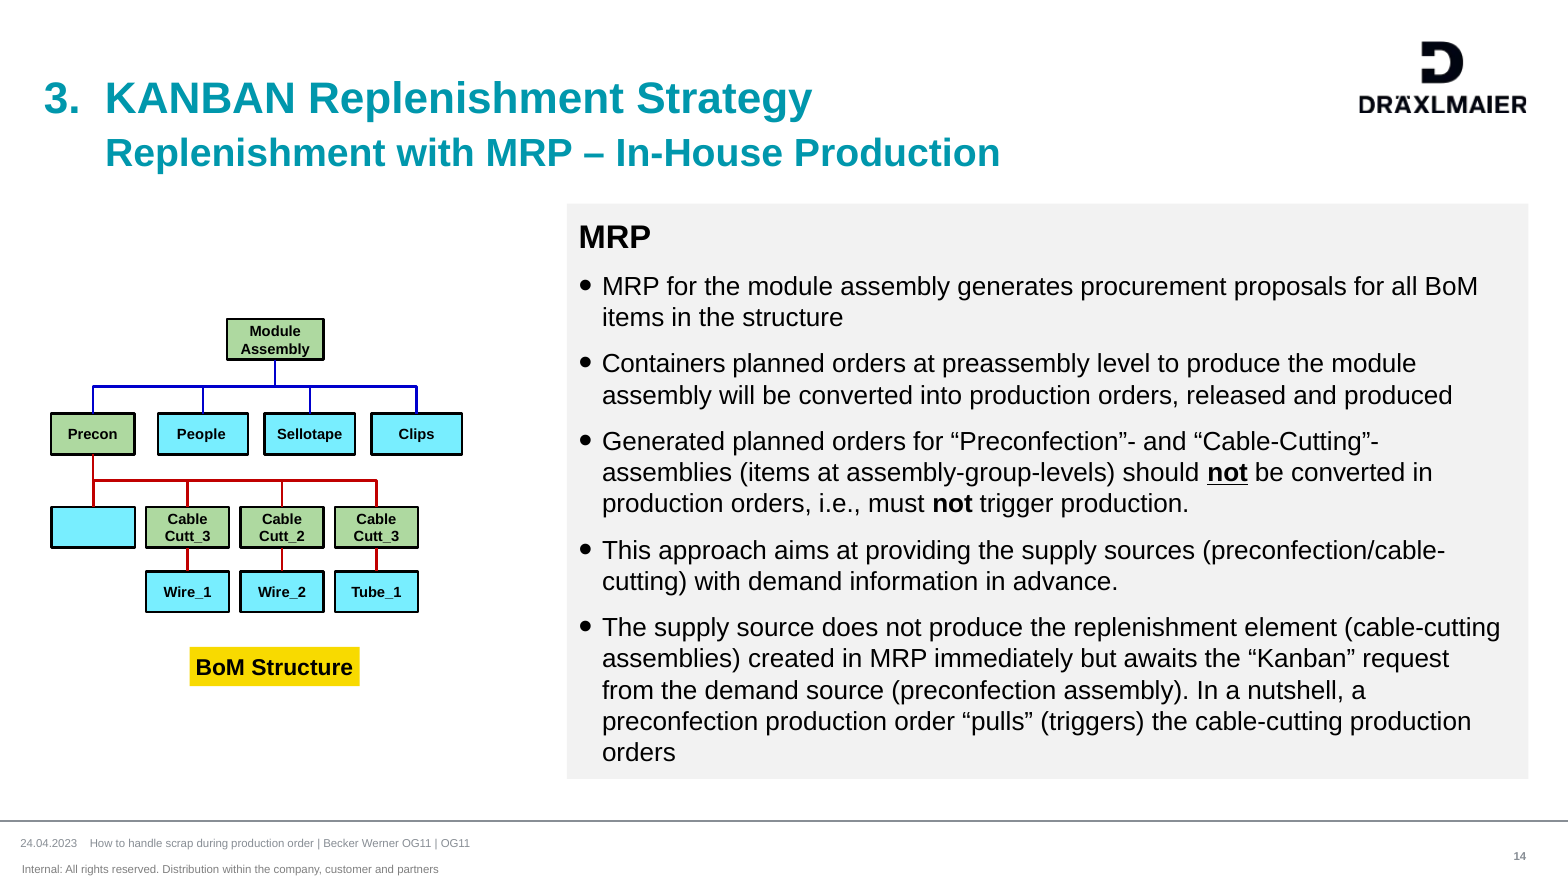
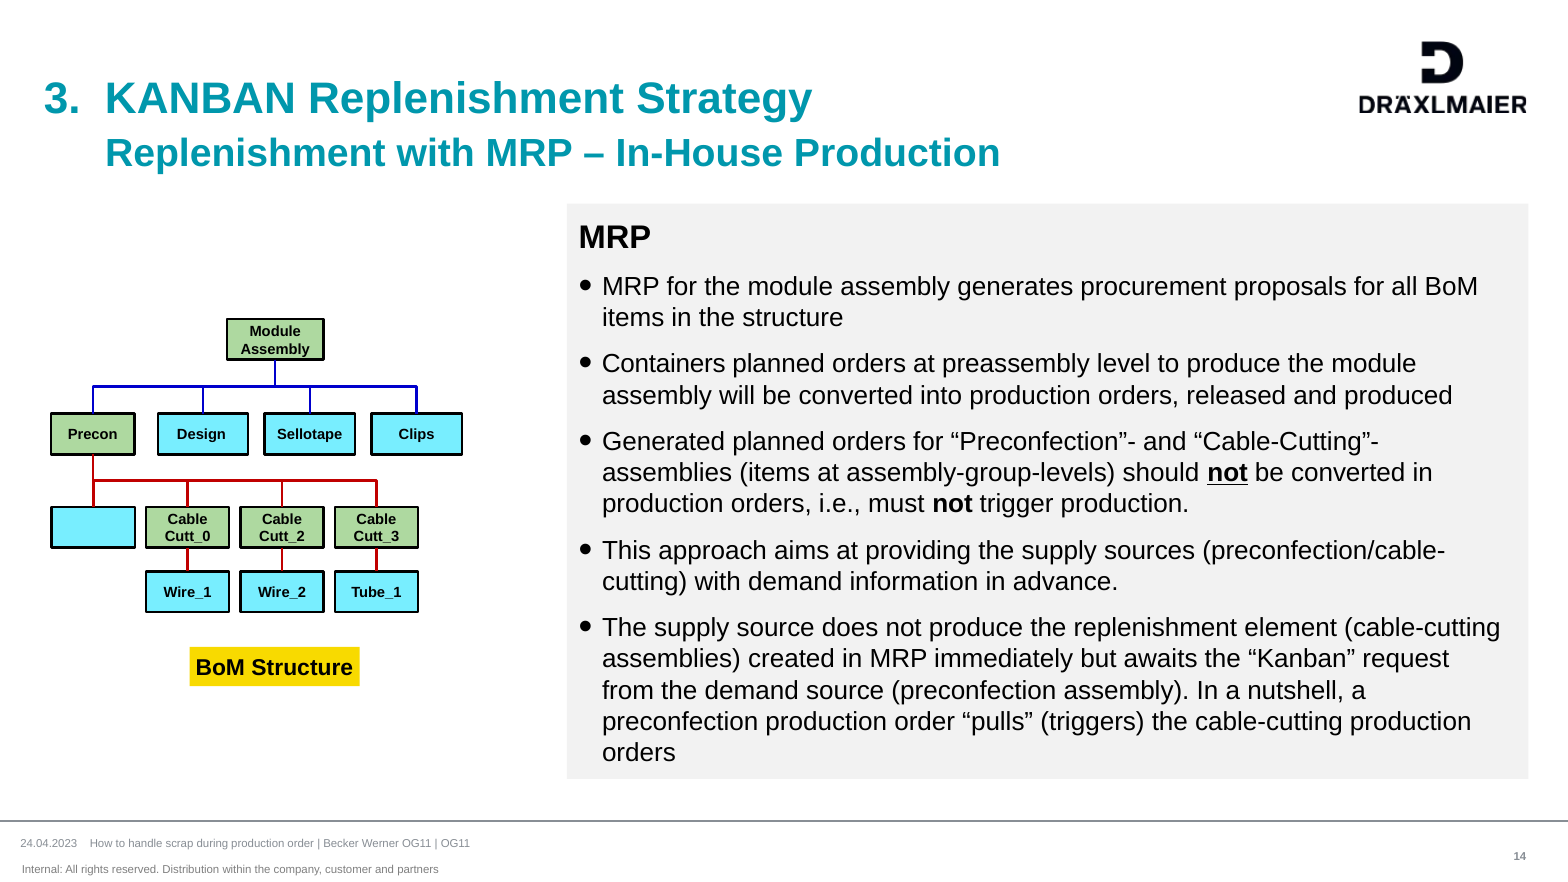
People: People -> Design
Cutt_3 at (188, 537): Cutt_3 -> Cutt_0
